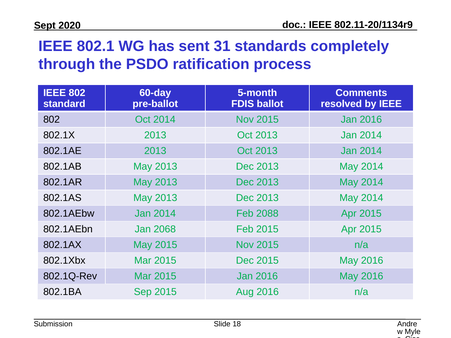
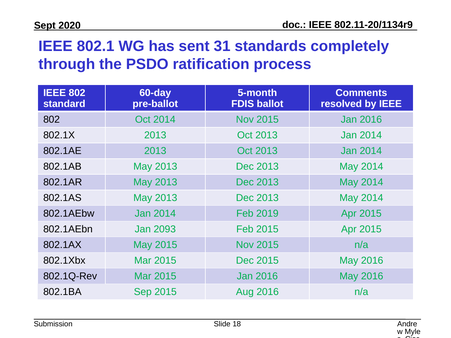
2088: 2088 -> 2019
2068: 2068 -> 2093
